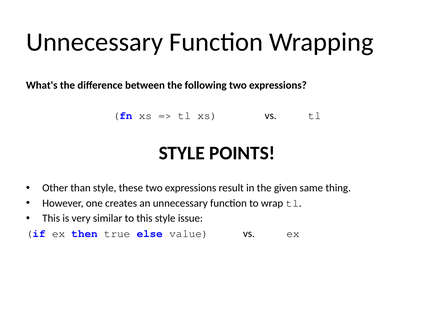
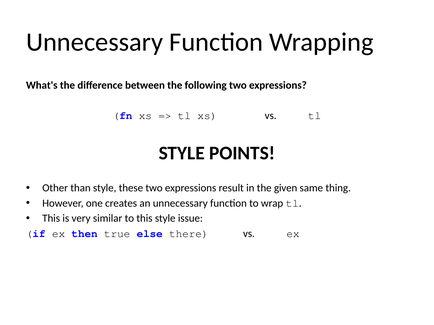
value: value -> there
